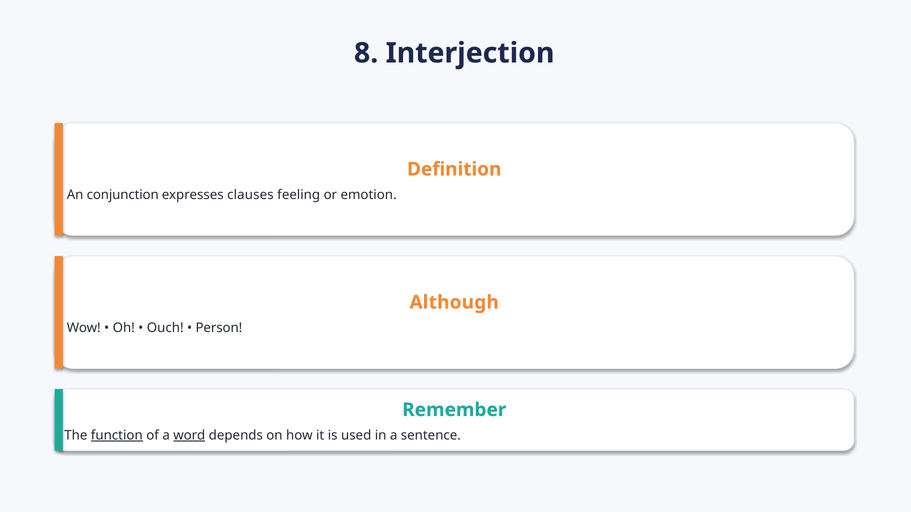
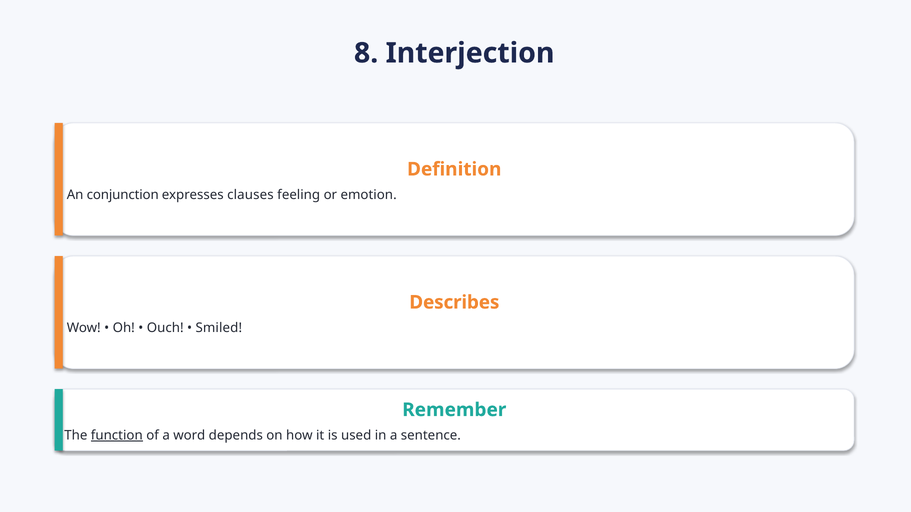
Although: Although -> Describes
Person: Person -> Smiled
word underline: present -> none
